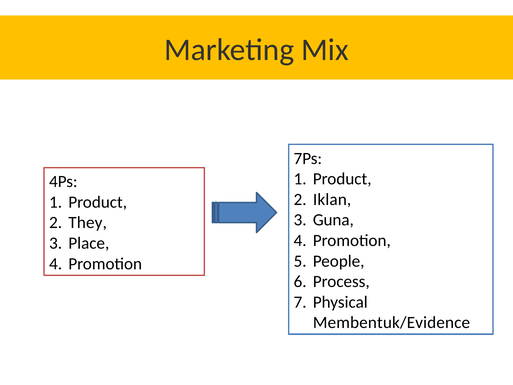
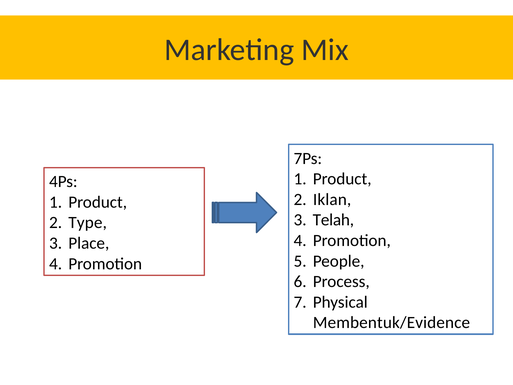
Guna: Guna -> Telah
They: They -> Type
